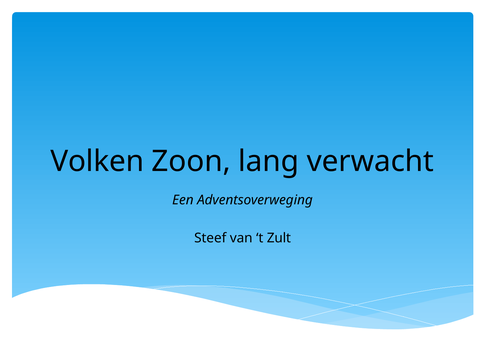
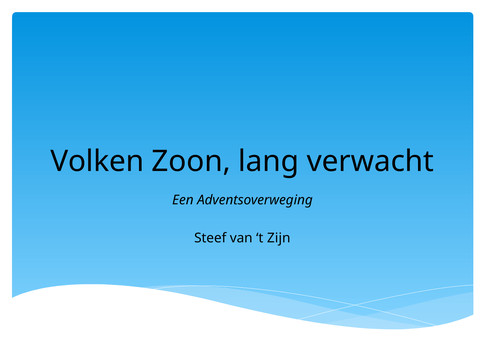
Zult: Zult -> Zijn
